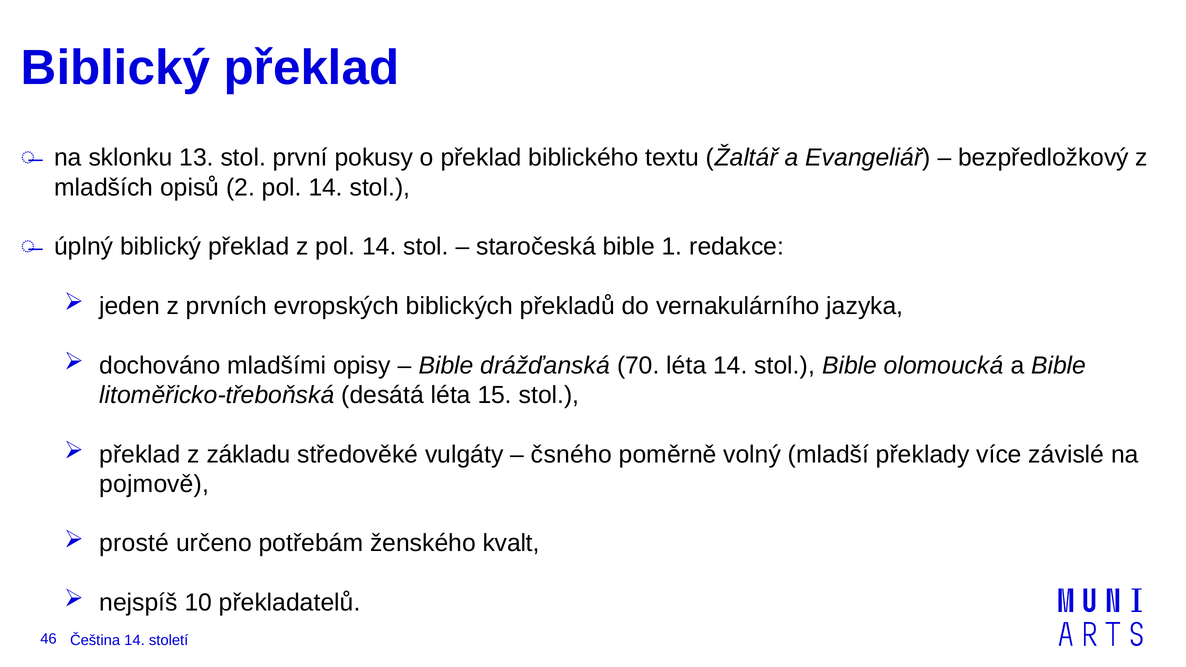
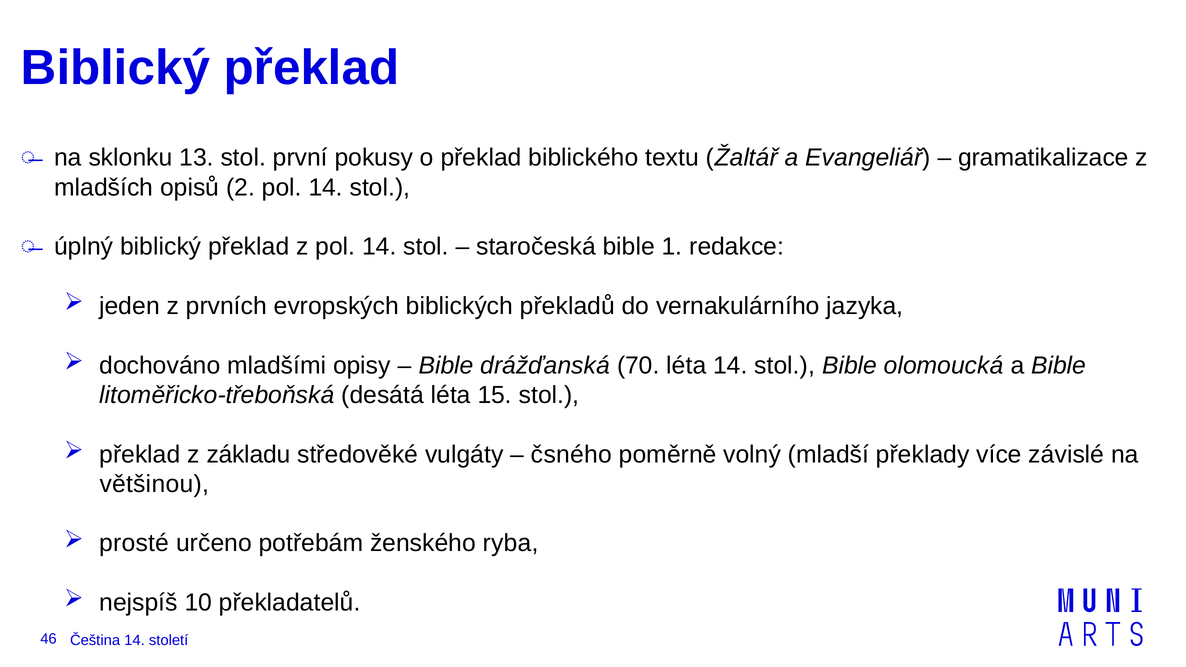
bezpředložkový: bezpředložkový -> gramatikalizace
pojmově: pojmově -> většinou
kvalt: kvalt -> ryba
